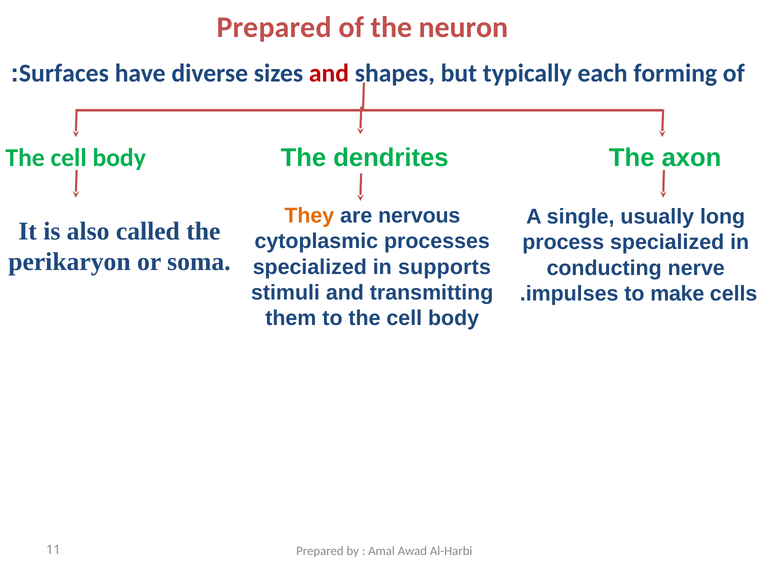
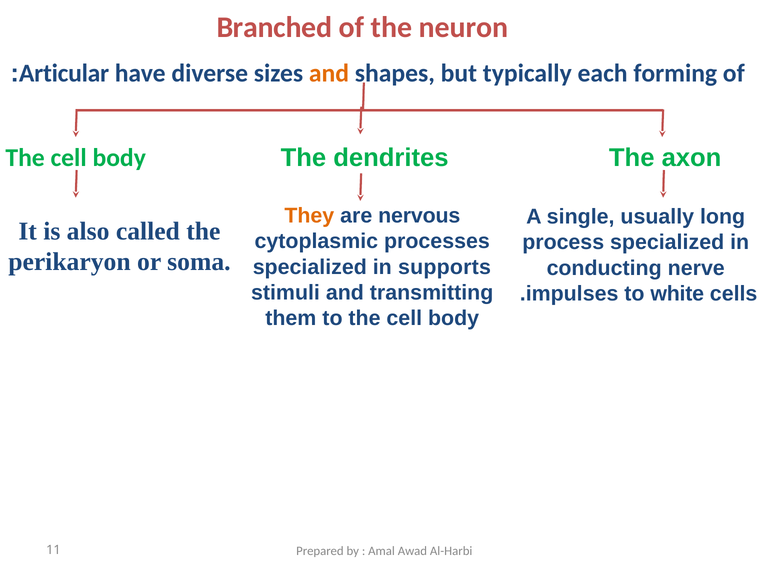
Prepared at (274, 28): Prepared -> Branched
Surfaces: Surfaces -> Articular
and at (329, 73) colour: red -> orange
make: make -> white
